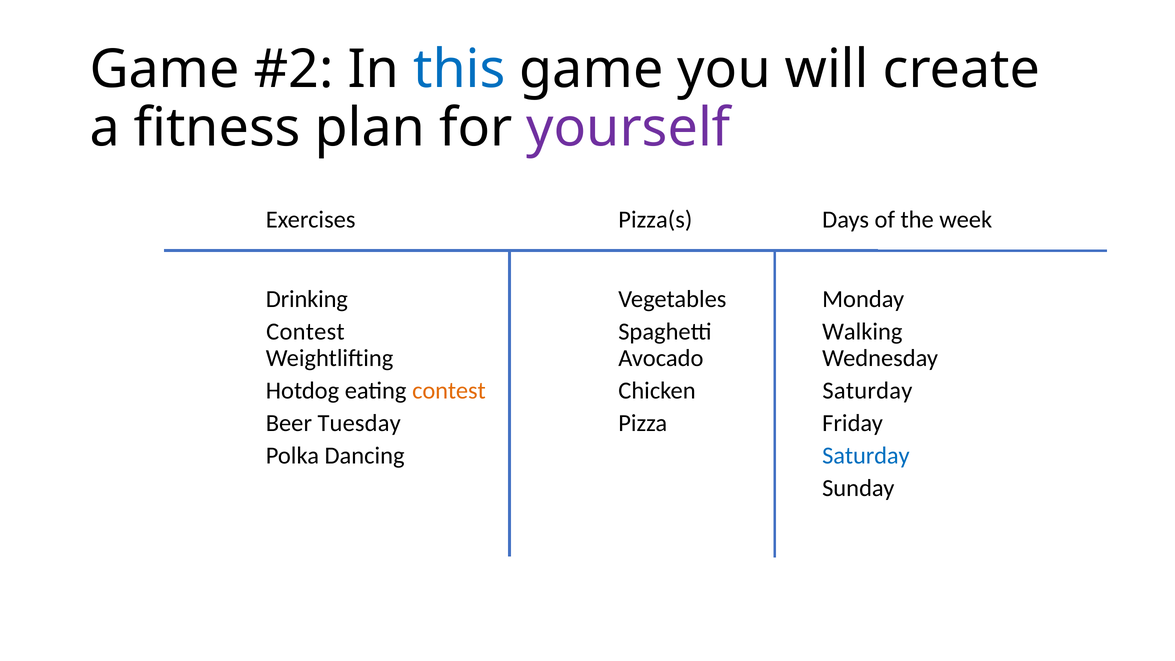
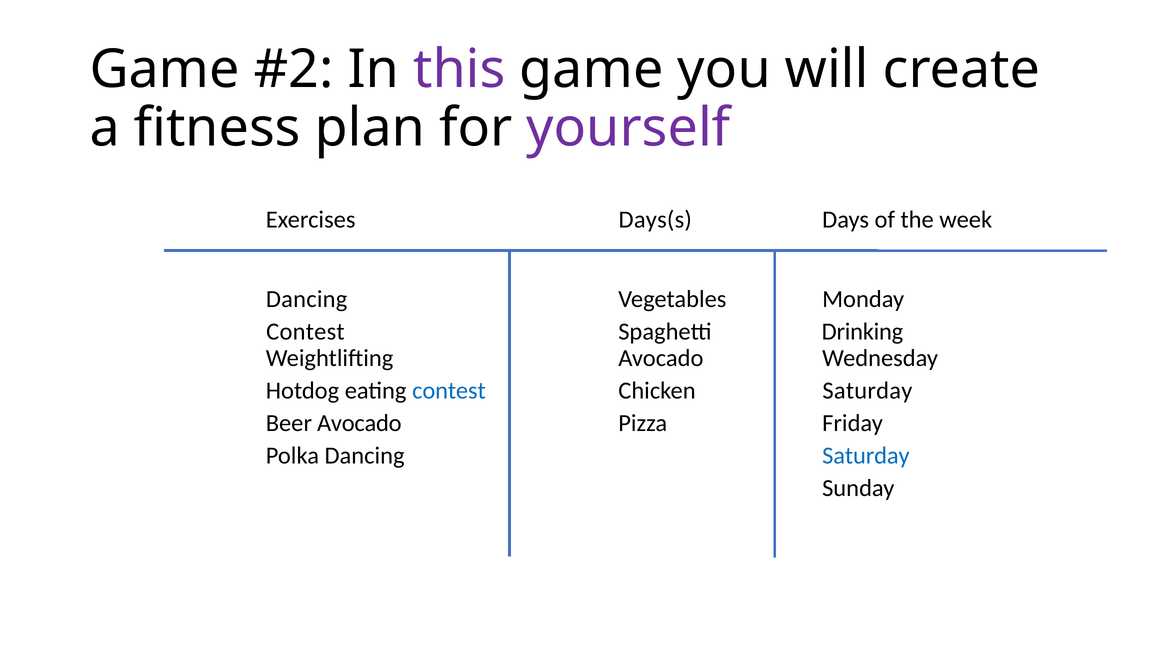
this colour: blue -> purple
Pizza(s: Pizza(s -> Days(s
Drinking at (307, 299): Drinking -> Dancing
Walking: Walking -> Drinking
contest at (449, 391) colour: orange -> blue
Beer Tuesday: Tuesday -> Avocado
